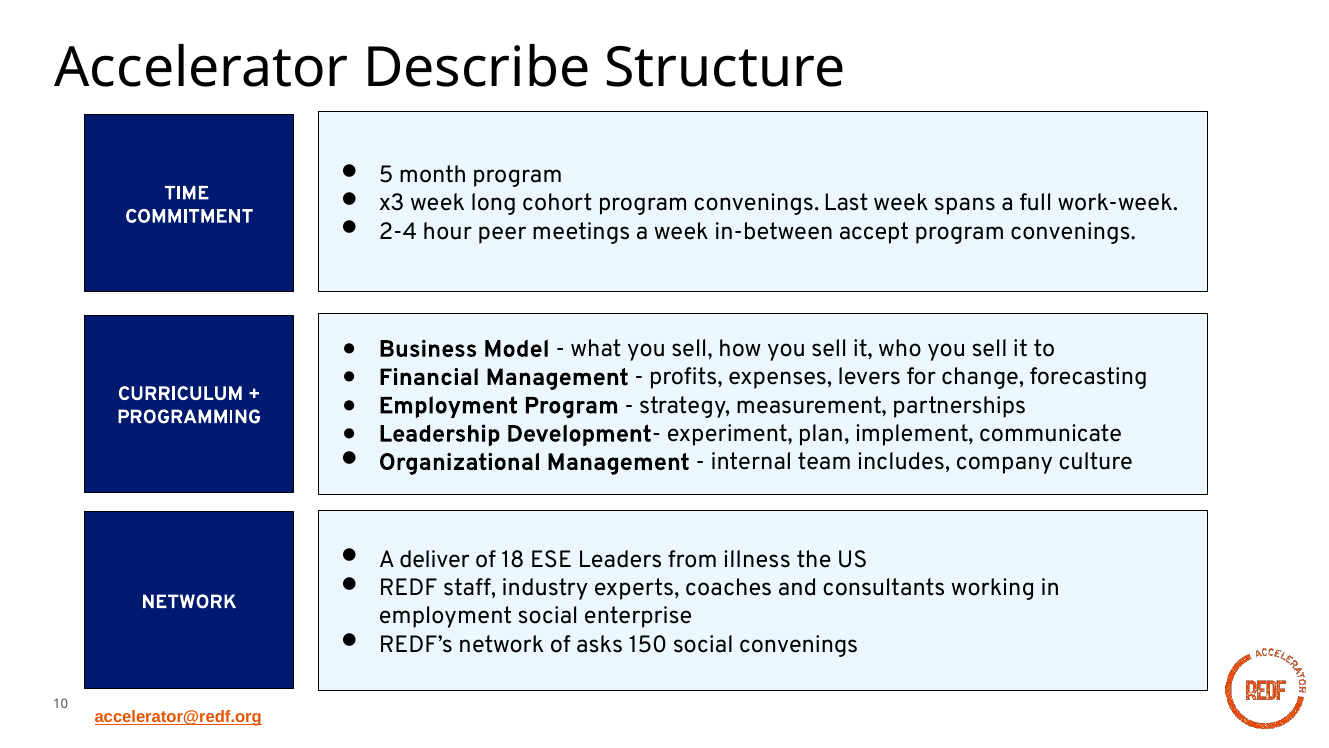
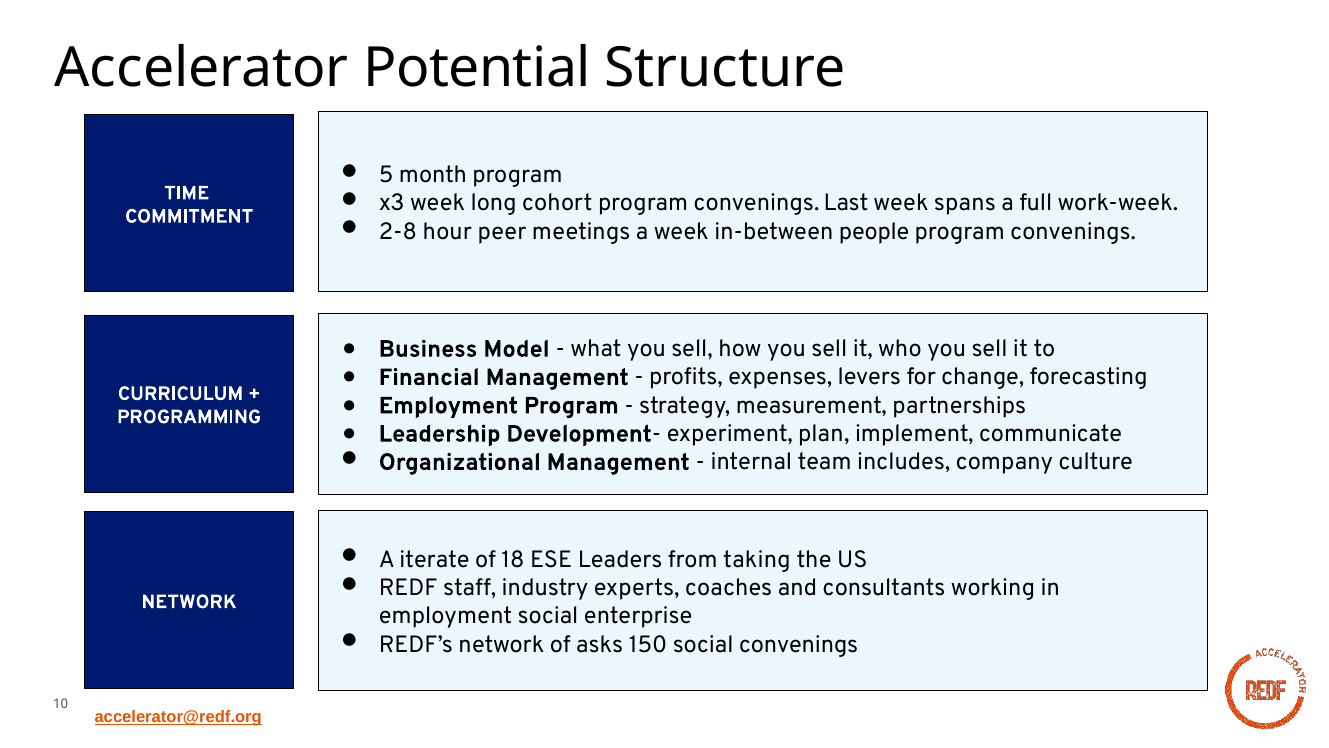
Describe: Describe -> Potential
2-4: 2-4 -> 2-8
accept: accept -> people
deliver: deliver -> iterate
illness: illness -> taking
